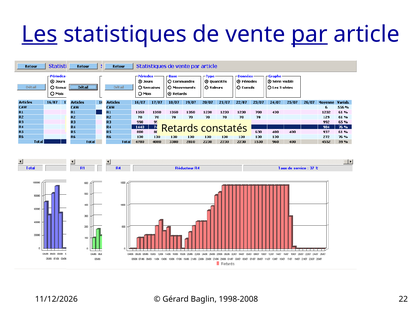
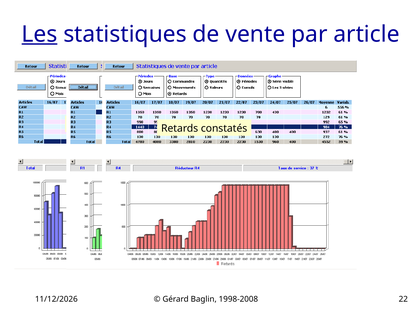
par underline: present -> none
